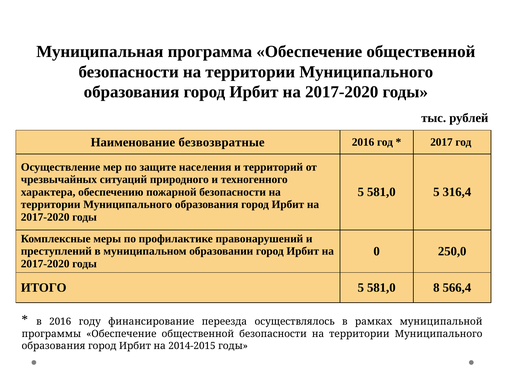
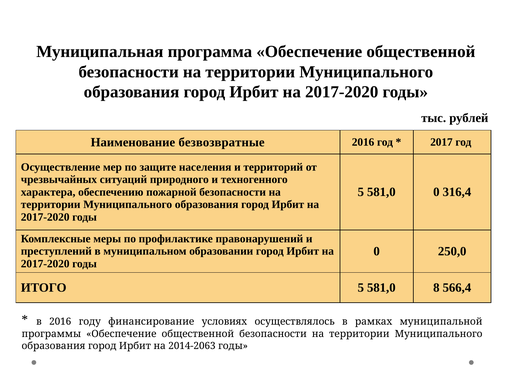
581,0 5: 5 -> 0
переезда: переезда -> условиях
2014-2015: 2014-2015 -> 2014-2063
